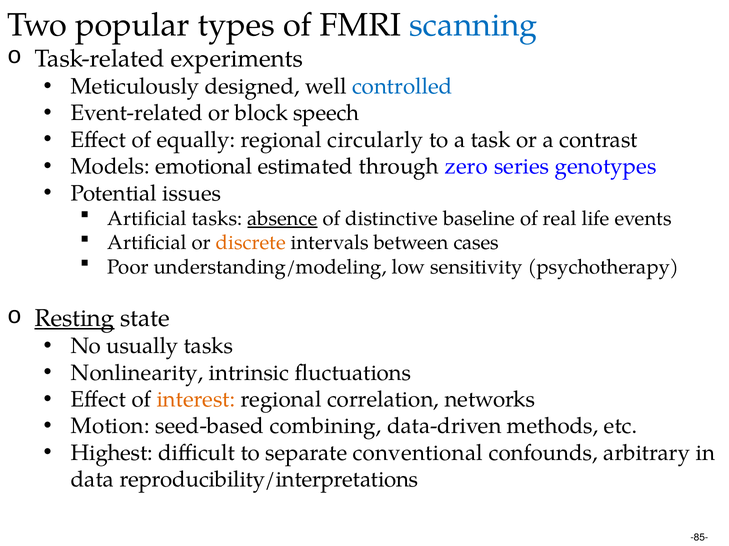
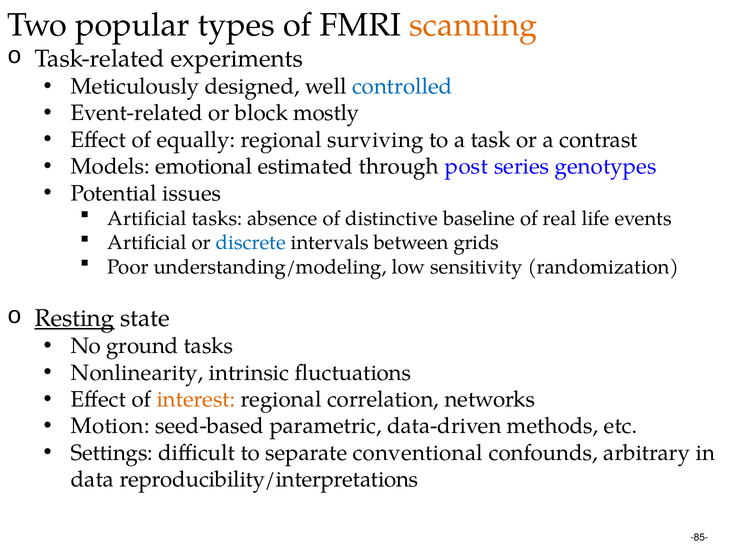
scanning colour: blue -> orange
speech: speech -> mostly
circularly: circularly -> surviving
zero: zero -> post
absence underline: present -> none
discrete colour: orange -> blue
cases: cases -> grids
psychotherapy: psychotherapy -> randomization
usually: usually -> ground
combining: combining -> parametric
Highest: Highest -> Settings
